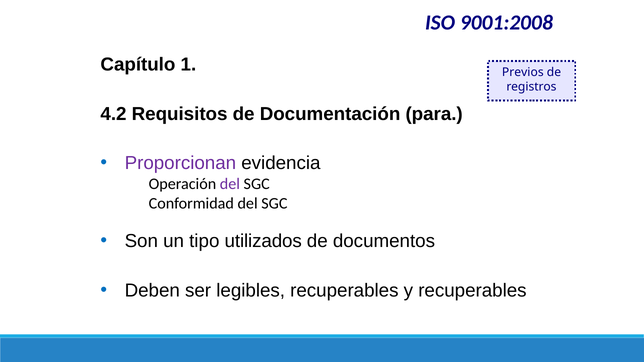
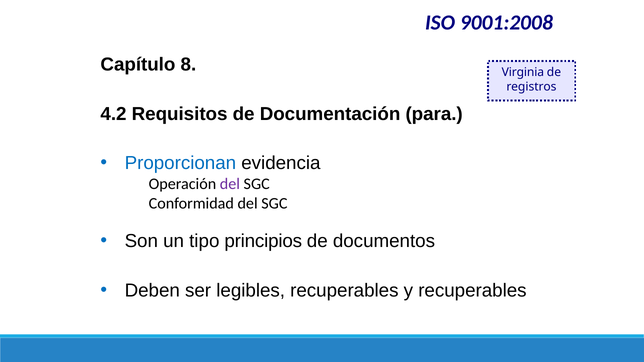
1: 1 -> 8
Previos: Previos -> Virginia
Proporcionan colour: purple -> blue
utilizados: utilizados -> principios
